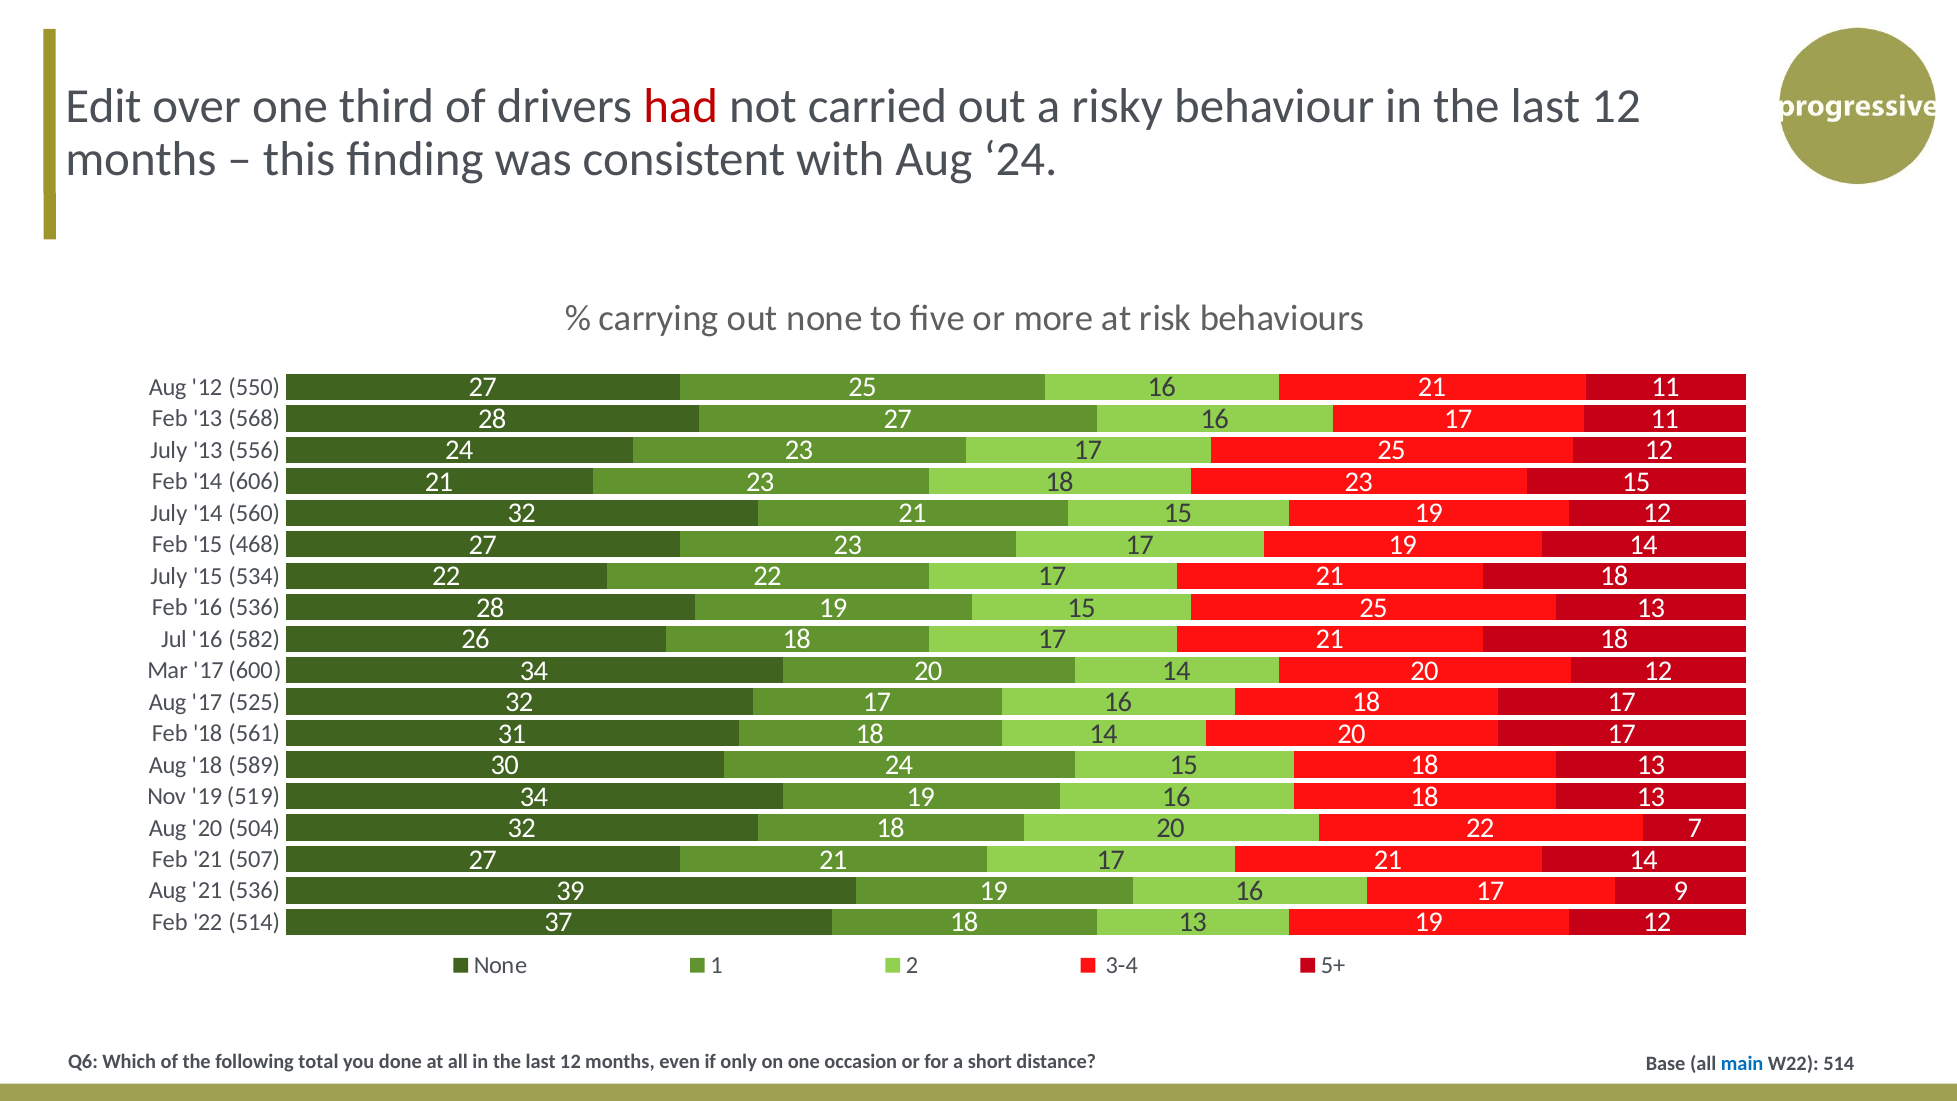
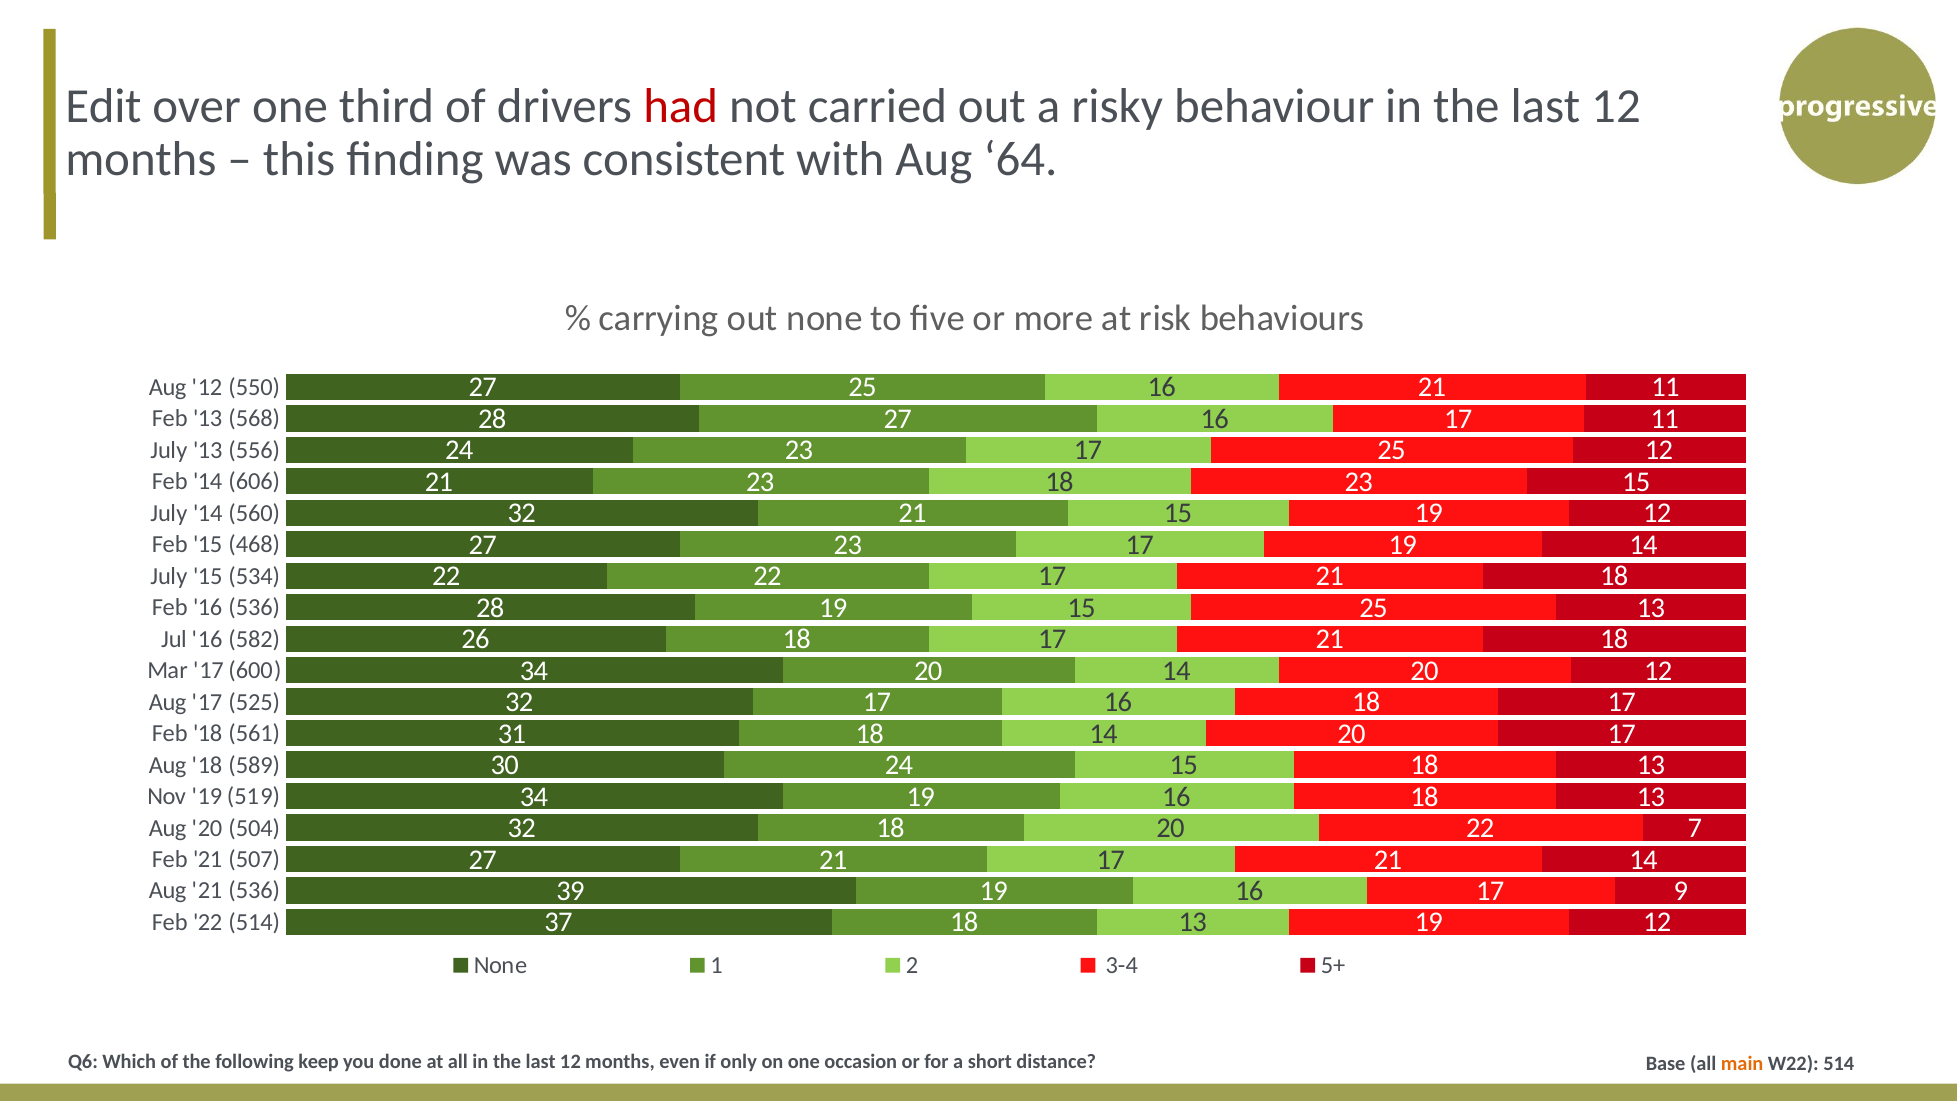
Aug 24: 24 -> 64
total: total -> keep
main colour: blue -> orange
